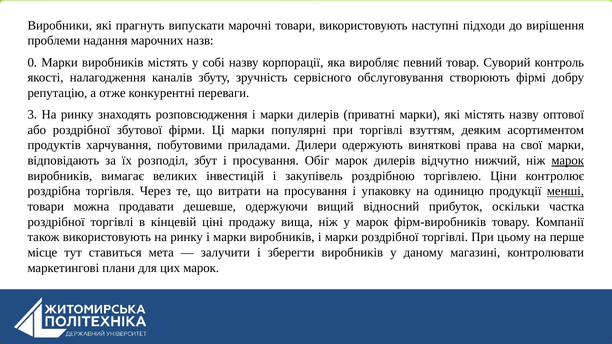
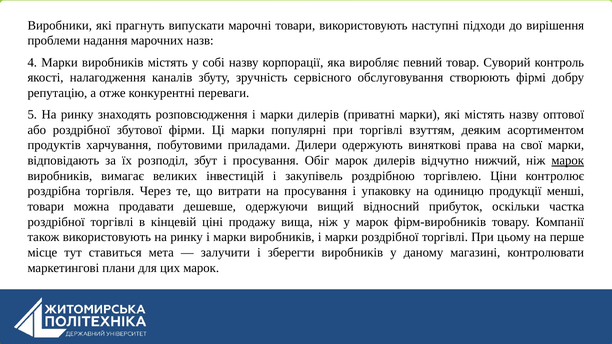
0: 0 -> 4
3: 3 -> 5
менші underline: present -> none
